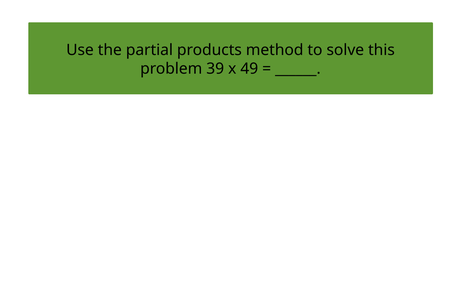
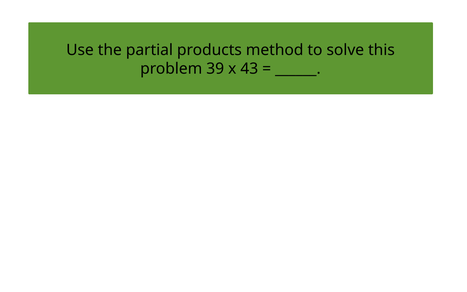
49: 49 -> 43
